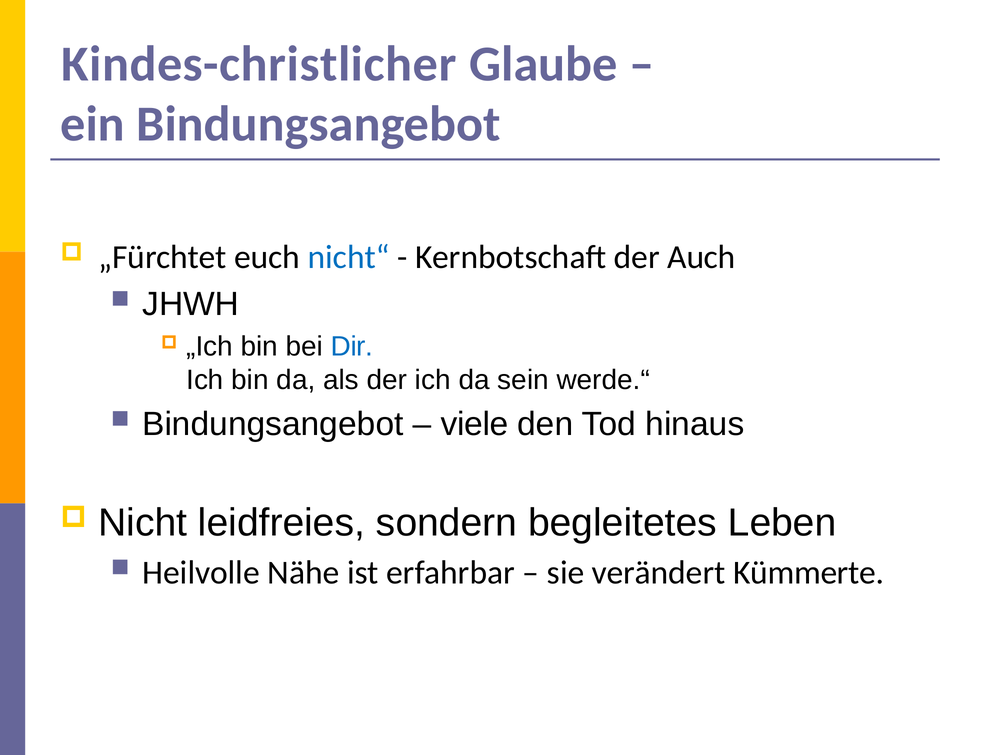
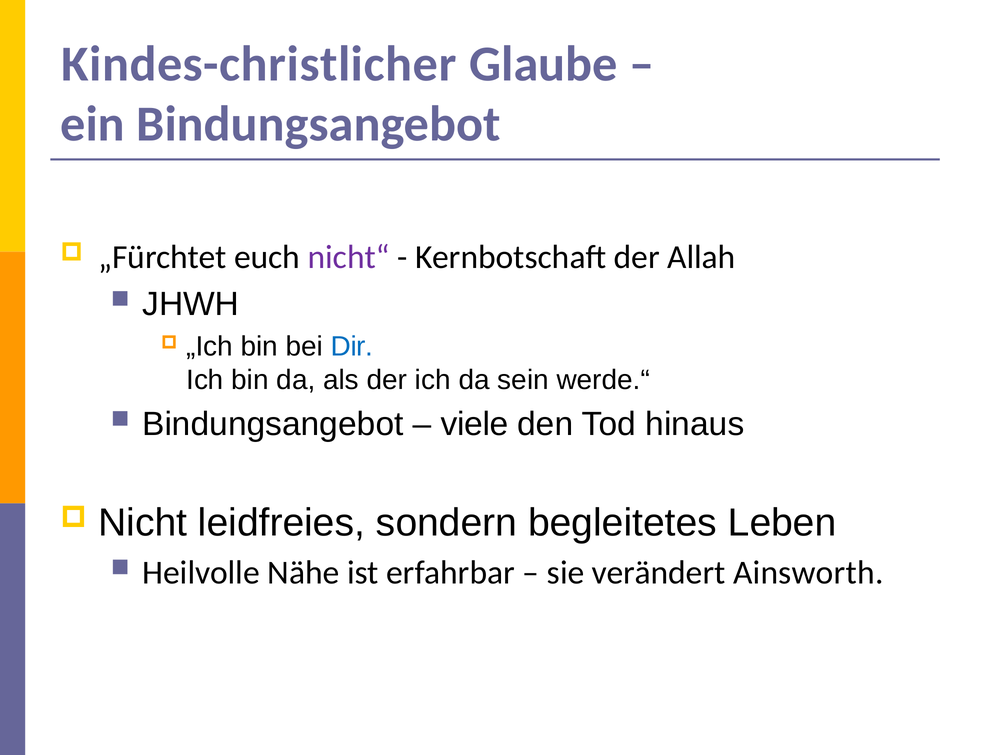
nicht“ colour: blue -> purple
Auch: Auch -> Allah
Kümmerte: Kümmerte -> Ainsworth
